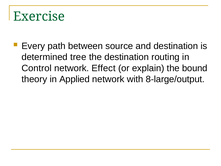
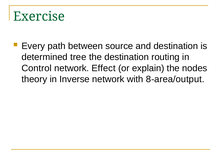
bound: bound -> nodes
Applied: Applied -> Inverse
8-large/output: 8-large/output -> 8-area/output
